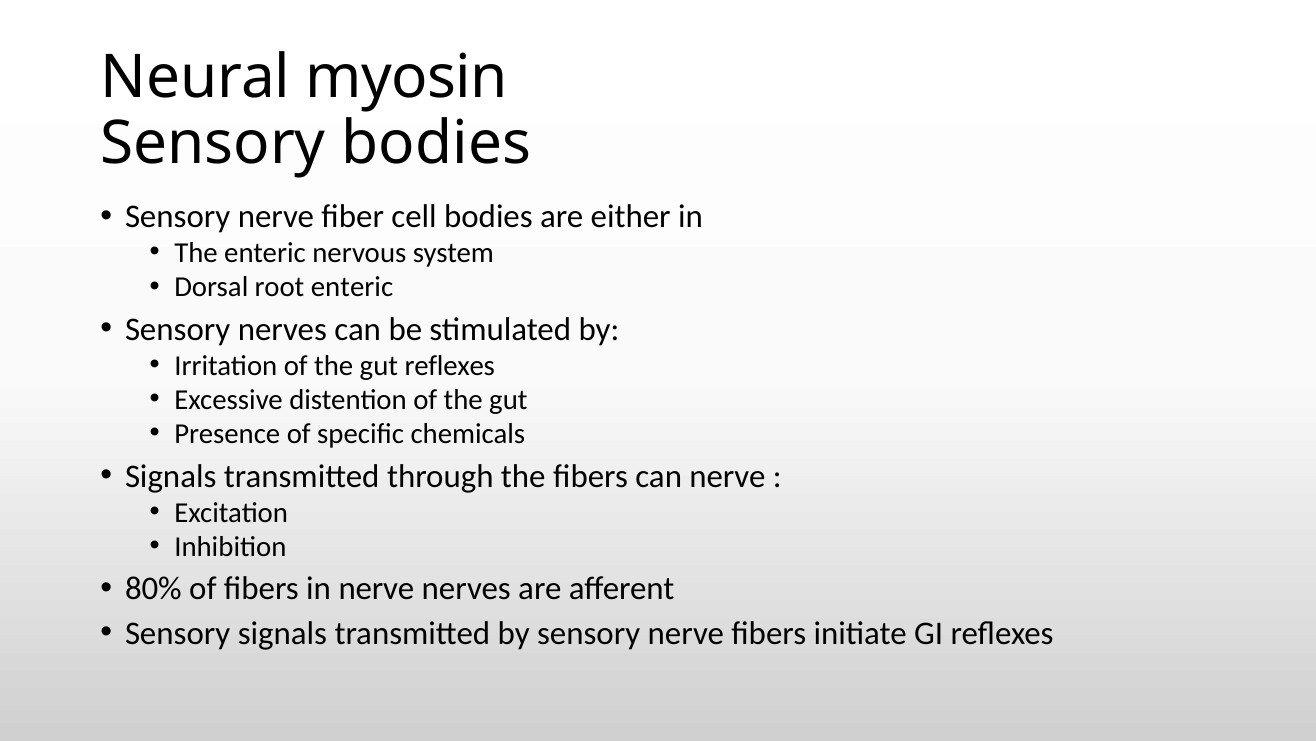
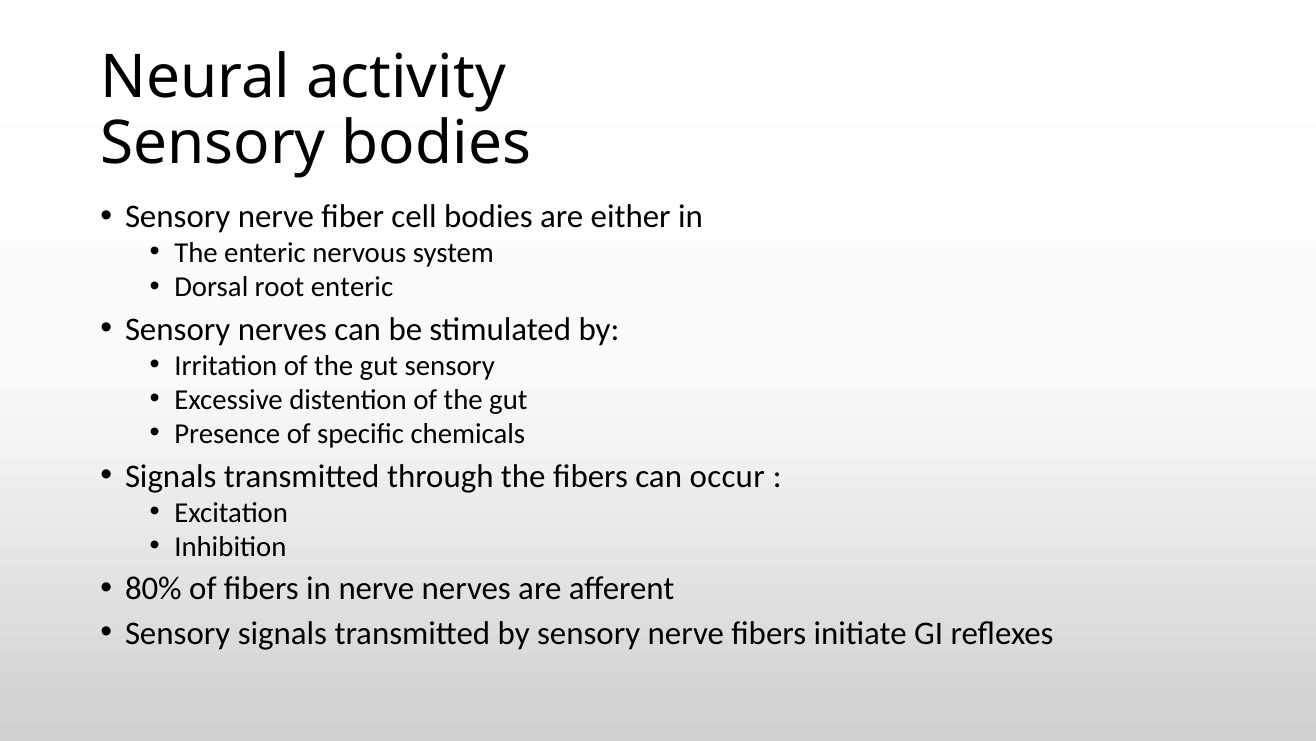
myosin: myosin -> activity
gut reflexes: reflexes -> sensory
can nerve: nerve -> occur
